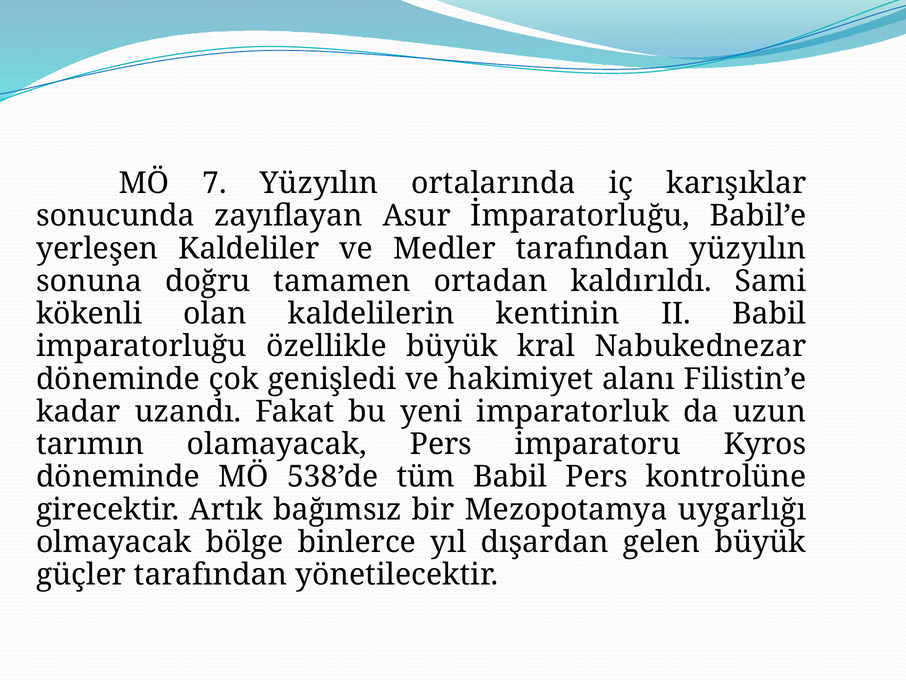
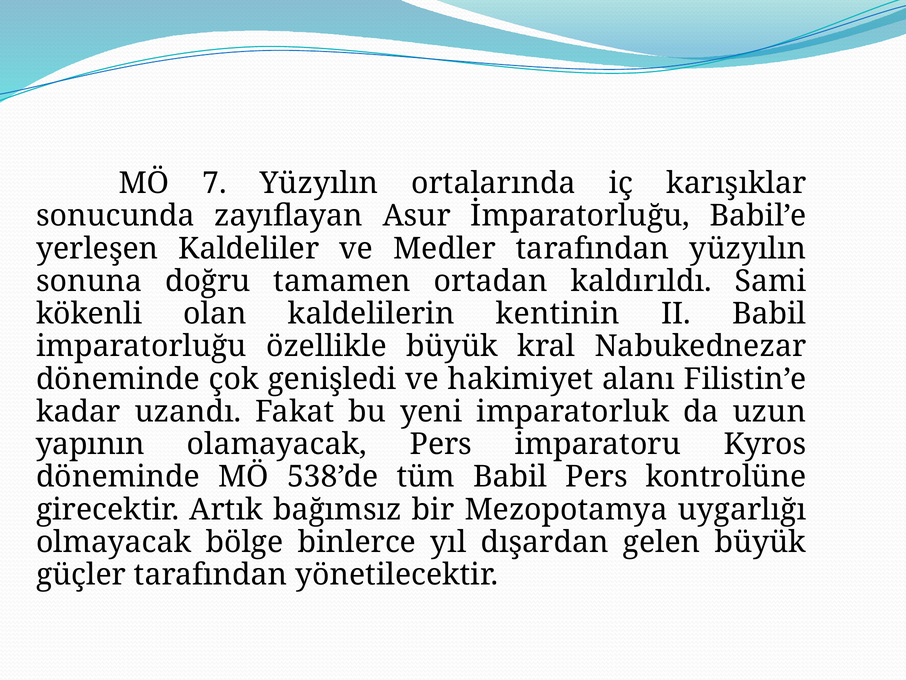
tarımın: tarımın -> yapının
